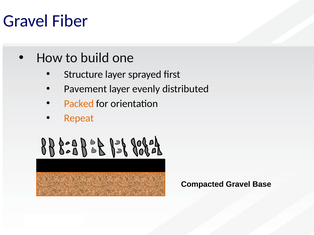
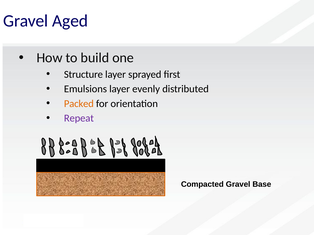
Fiber: Fiber -> Aged
Pavement: Pavement -> Emulsions
Repeat colour: orange -> purple
